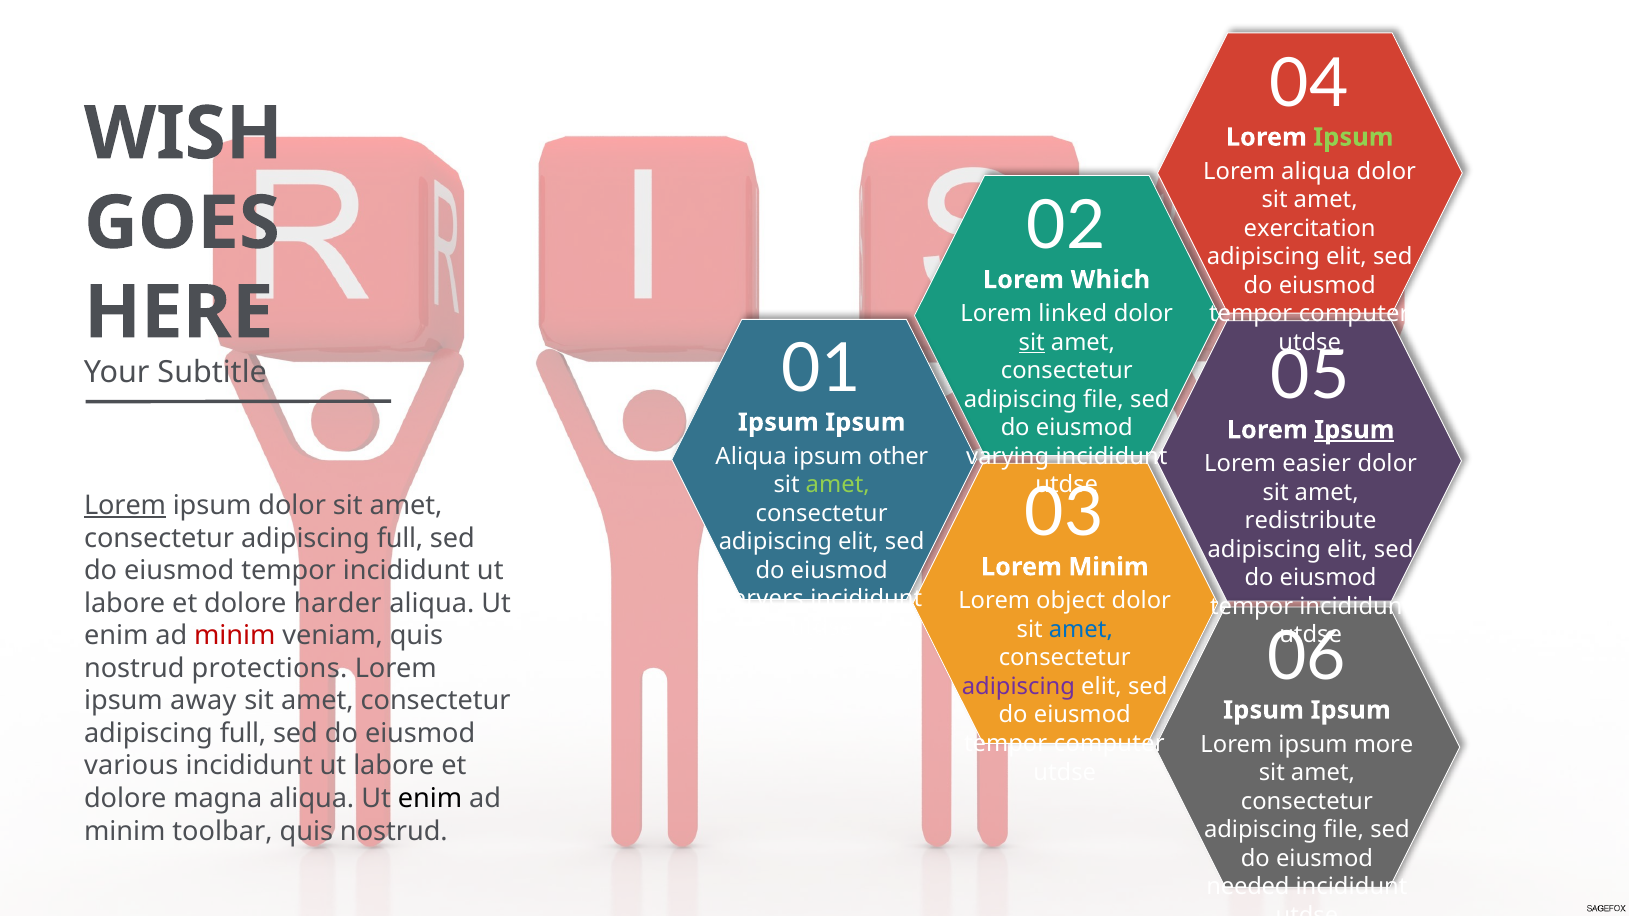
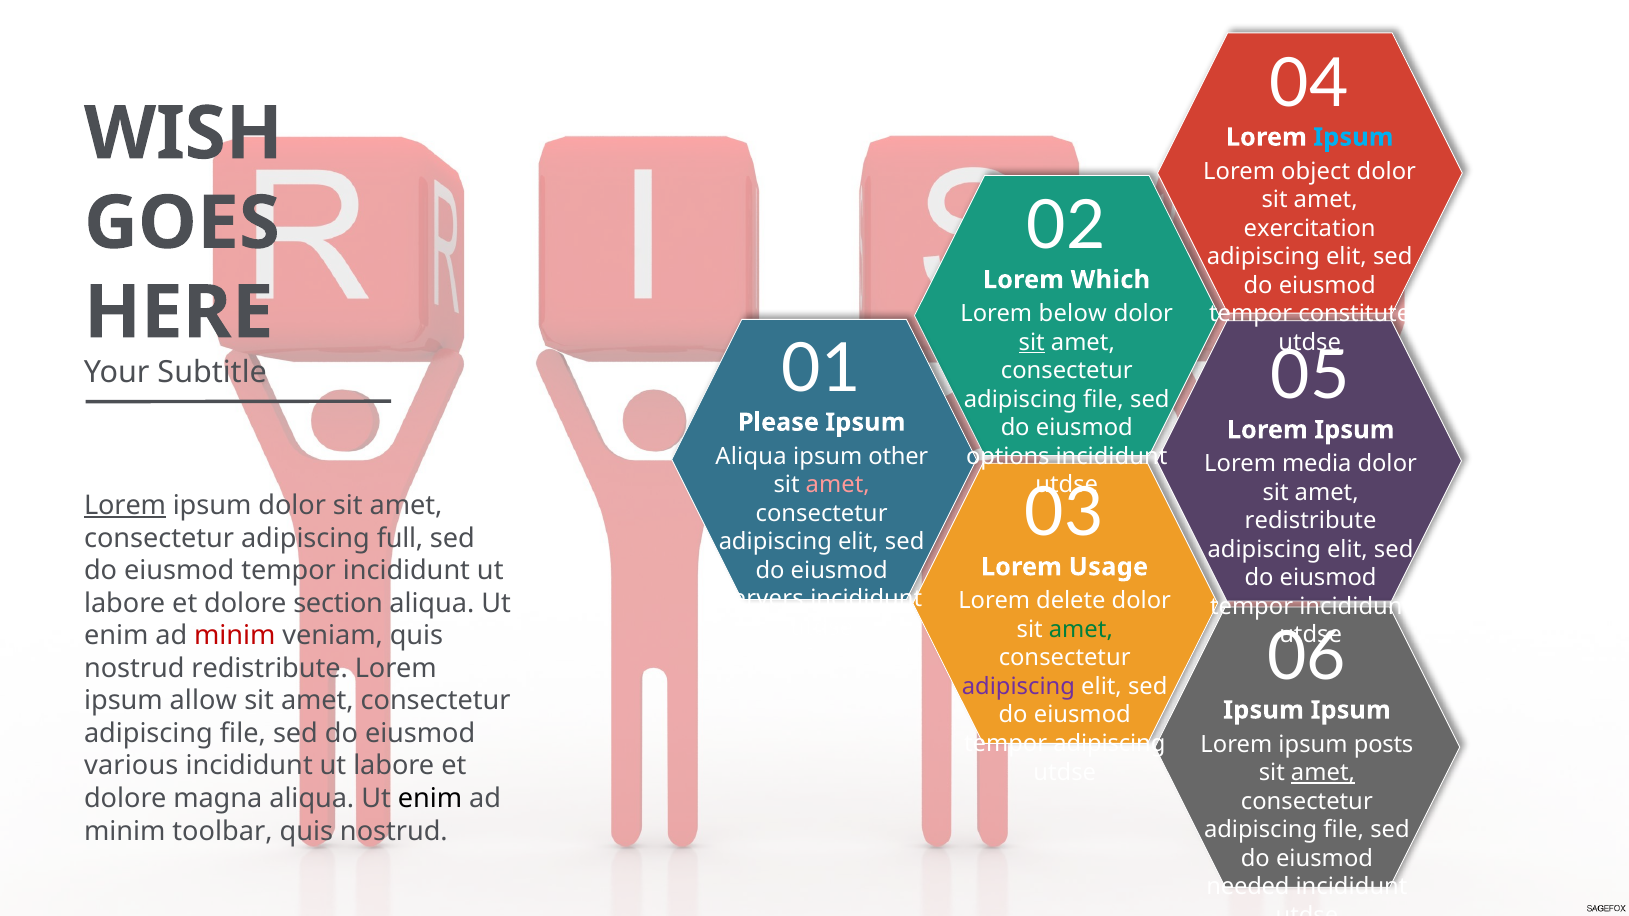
Ipsum at (1353, 137) colour: light green -> light blue
Lorem aliqua: aliqua -> object
linked: linked -> below
computer at (1354, 314): computer -> constitute
Ipsum at (778, 422): Ipsum -> Please
Ipsum at (1354, 430) underline: present -> none
varying: varying -> options
easier: easier -> media
amet at (838, 485) colour: light green -> pink
Lorem Minim: Minim -> Usage
object: object -> delete
harder: harder -> section
amet at (1081, 630) colour: blue -> green
nostrud protections: protections -> redistribute
away: away -> allow
full at (243, 734): full -> file
computer at (1109, 744): computer -> adipiscing
more: more -> posts
amet at (1323, 773) underline: none -> present
